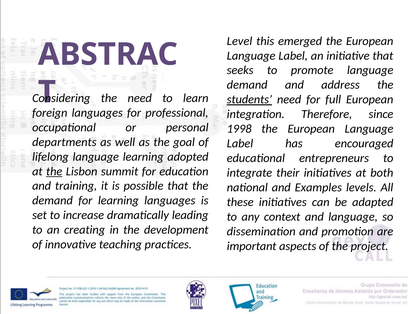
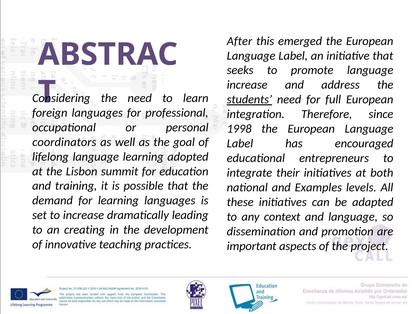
Level: Level -> After
demand at (247, 85): demand -> increase
departments: departments -> coordinators
the at (54, 171) underline: present -> none
